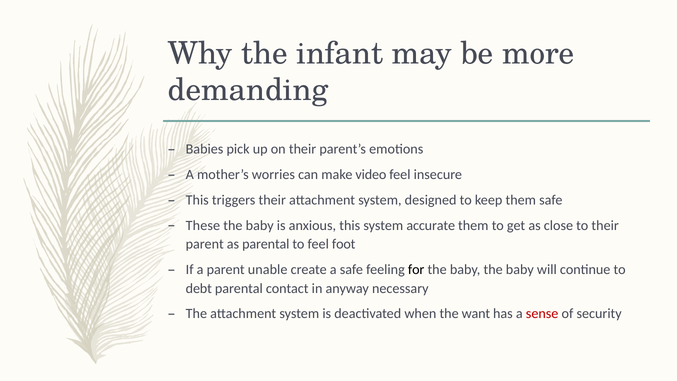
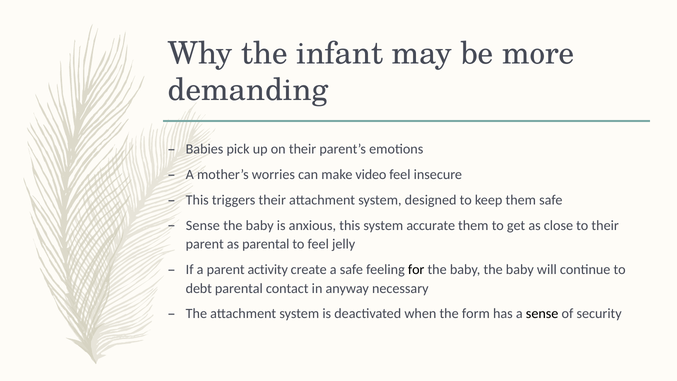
These at (203, 225): These -> Sense
foot: foot -> jelly
unable: unable -> activity
want: want -> form
sense at (542, 314) colour: red -> black
